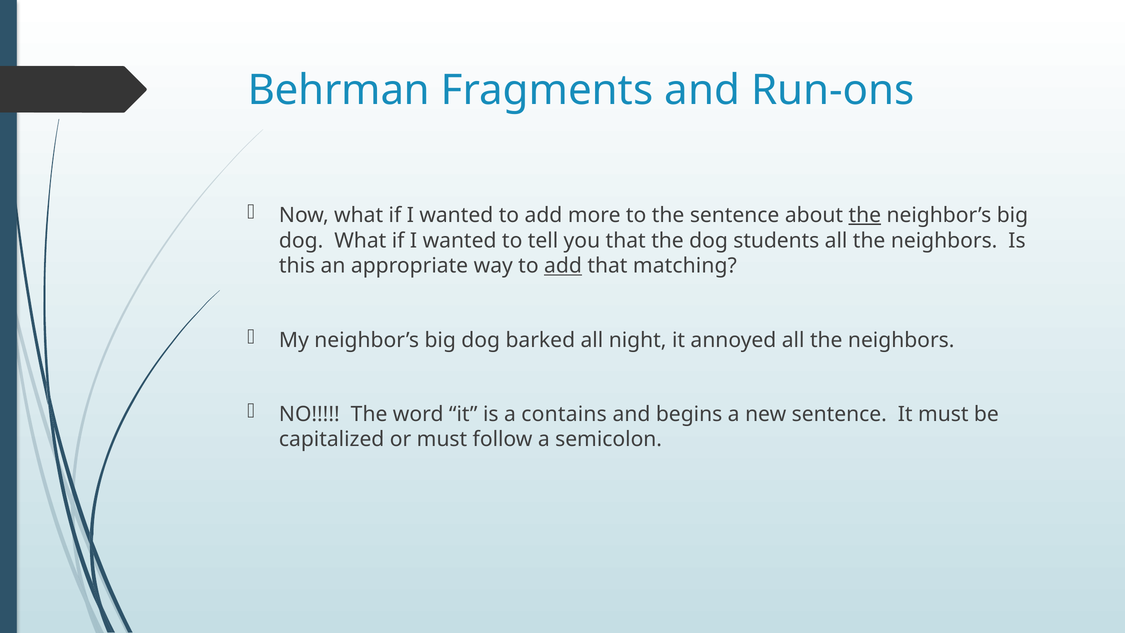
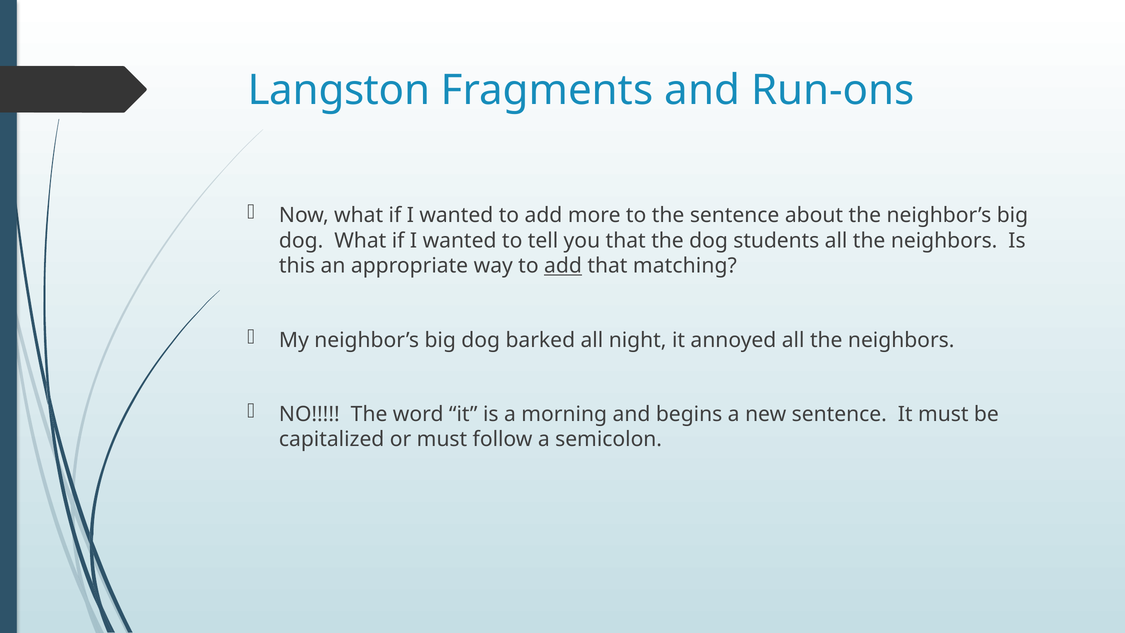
Behrman: Behrman -> Langston
the at (865, 215) underline: present -> none
contains: contains -> morning
